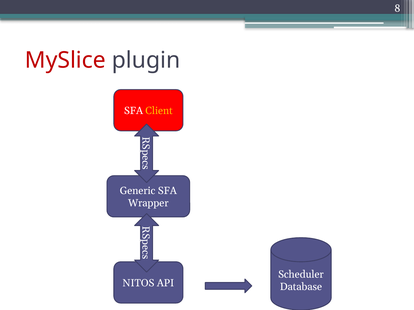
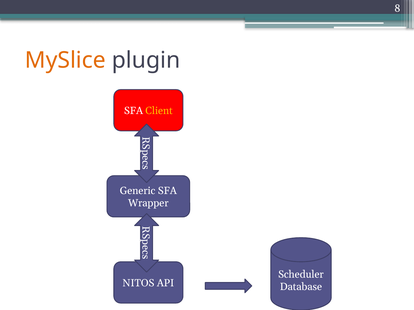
MySlice colour: red -> orange
